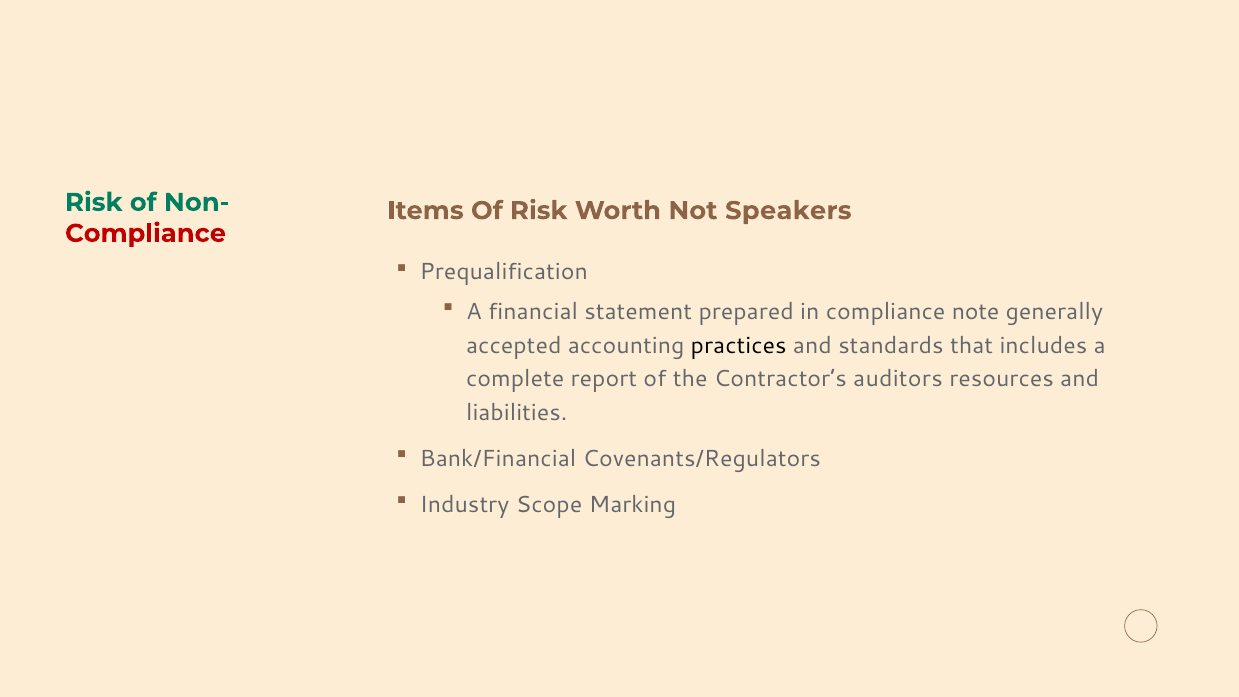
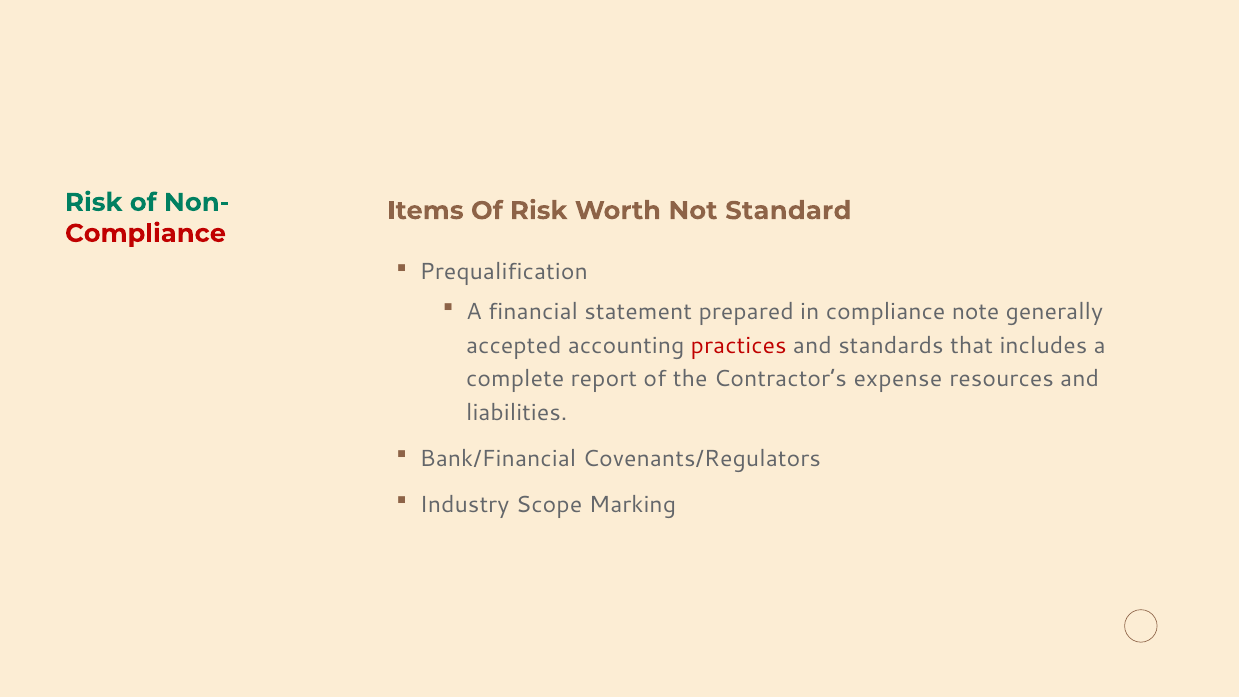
Speakers: Speakers -> Standard
practices colour: black -> red
auditors: auditors -> expense
